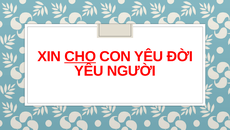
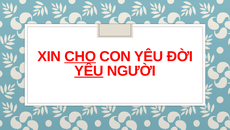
YÊU at (89, 71) underline: none -> present
